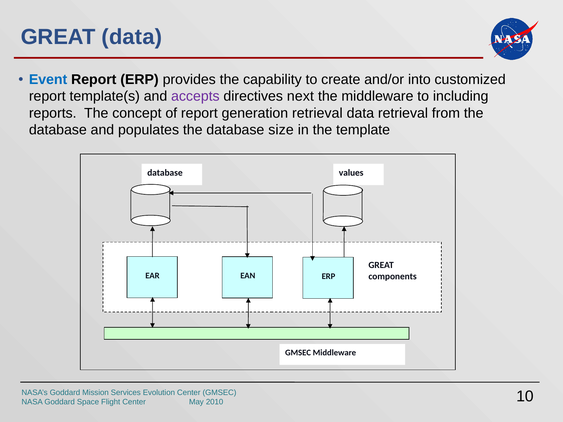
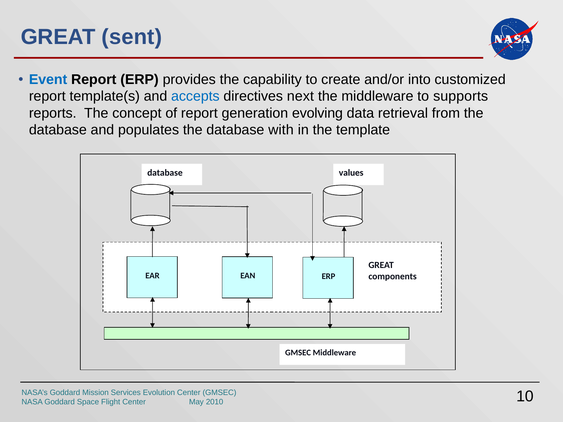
GREAT data: data -> sent
accepts colour: purple -> blue
including: including -> supports
generation retrieval: retrieval -> evolving
size: size -> with
